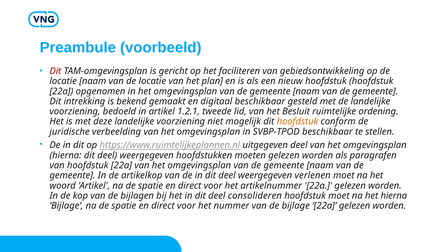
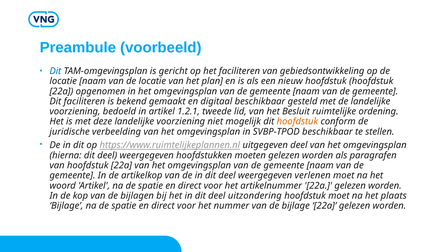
Dit at (55, 71) colour: red -> blue
Dit intrekking: intrekking -> faciliteren
consolideren: consolideren -> uitzondering
het hierna: hierna -> plaats
